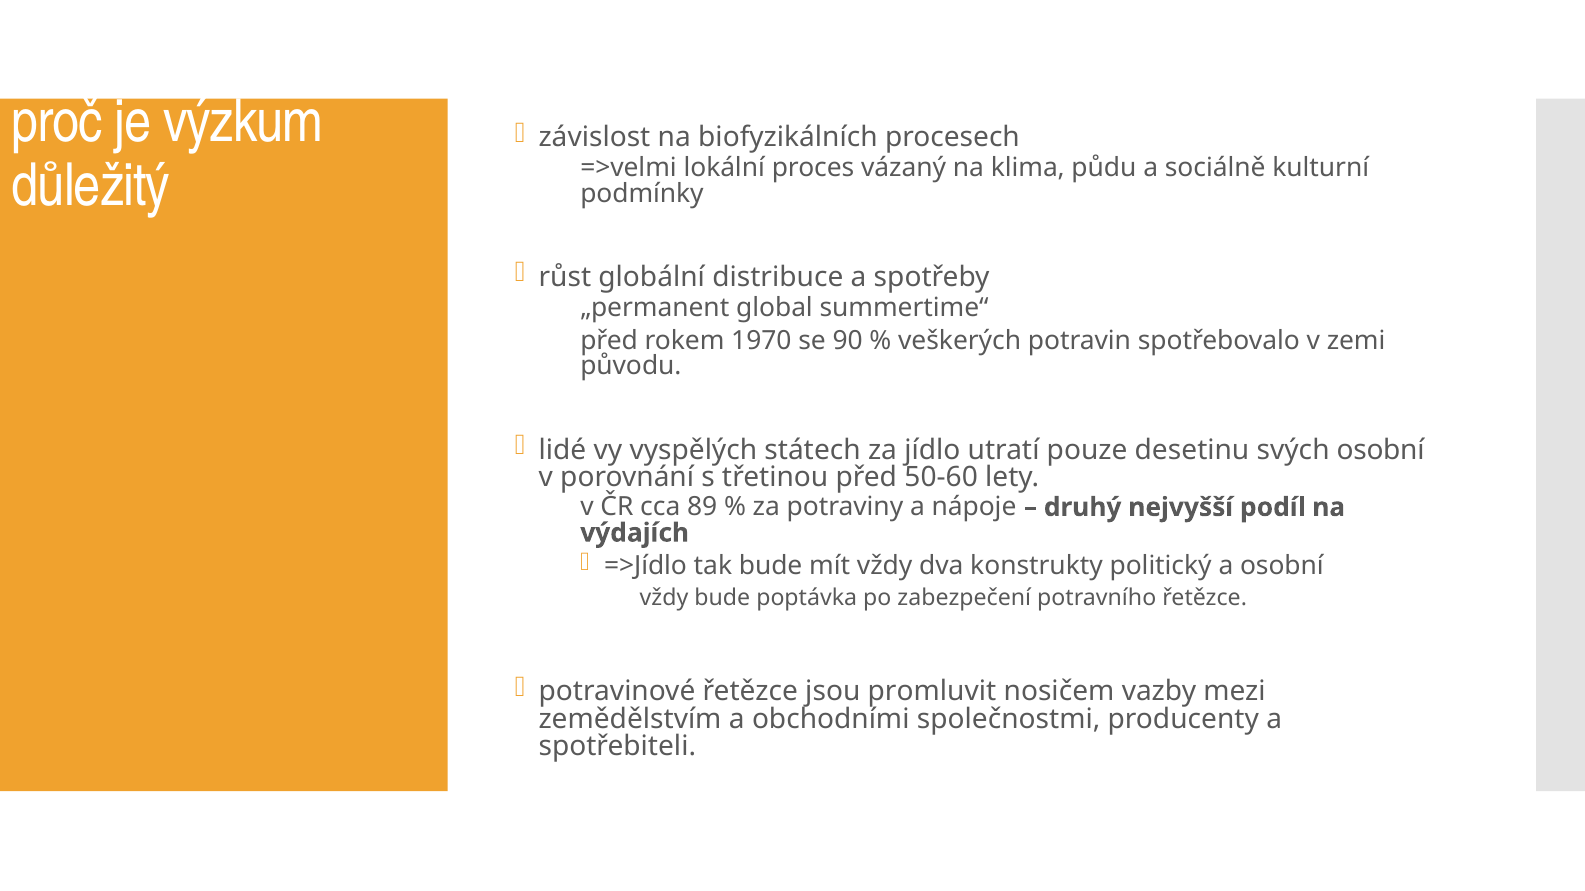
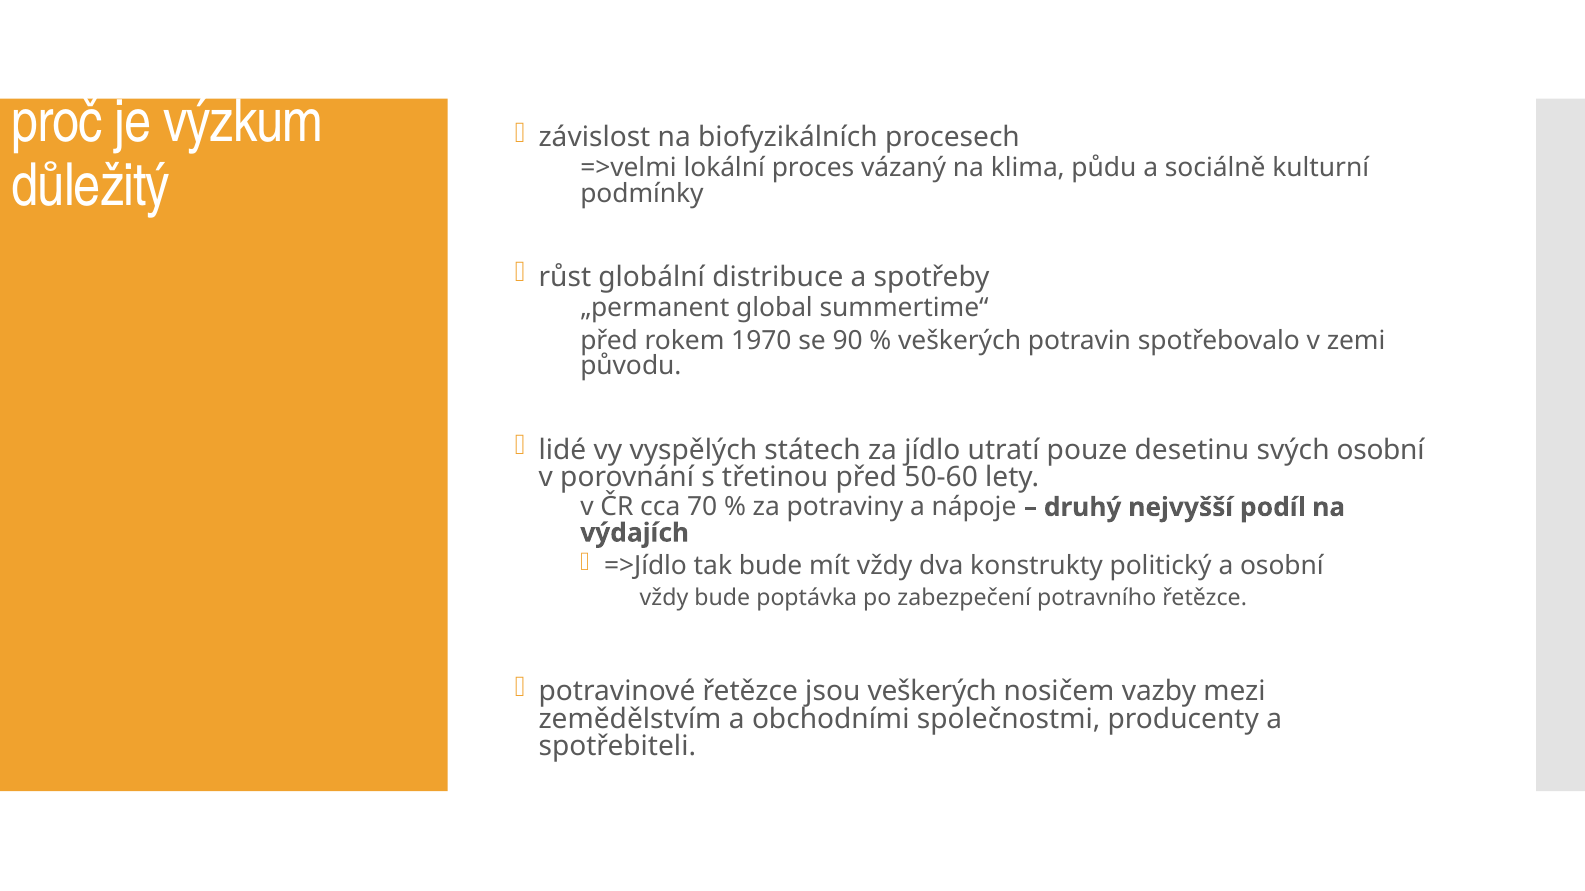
89: 89 -> 70
jsou promluvit: promluvit -> veškerých
